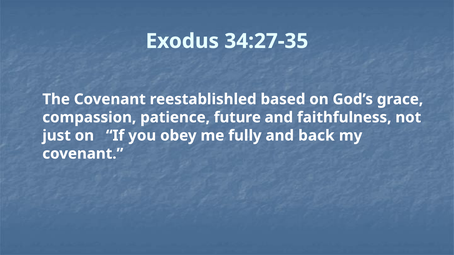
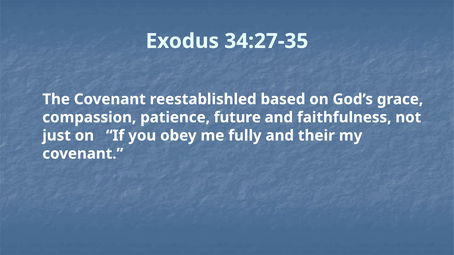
back: back -> their
